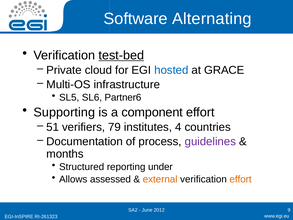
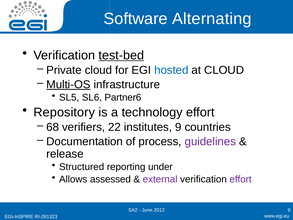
at GRACE: GRACE -> CLOUD
Multi-OS underline: none -> present
Supporting: Supporting -> Repository
component: component -> technology
51: 51 -> 68
79: 79 -> 22
institutes 4: 4 -> 9
months: months -> release
external colour: orange -> purple
effort at (241, 179) colour: orange -> purple
